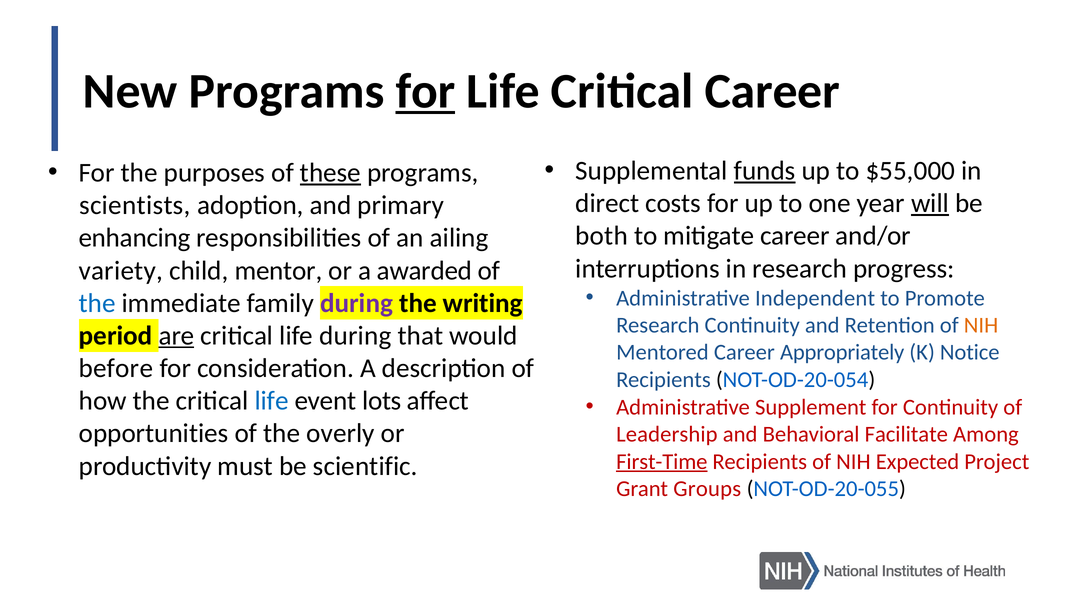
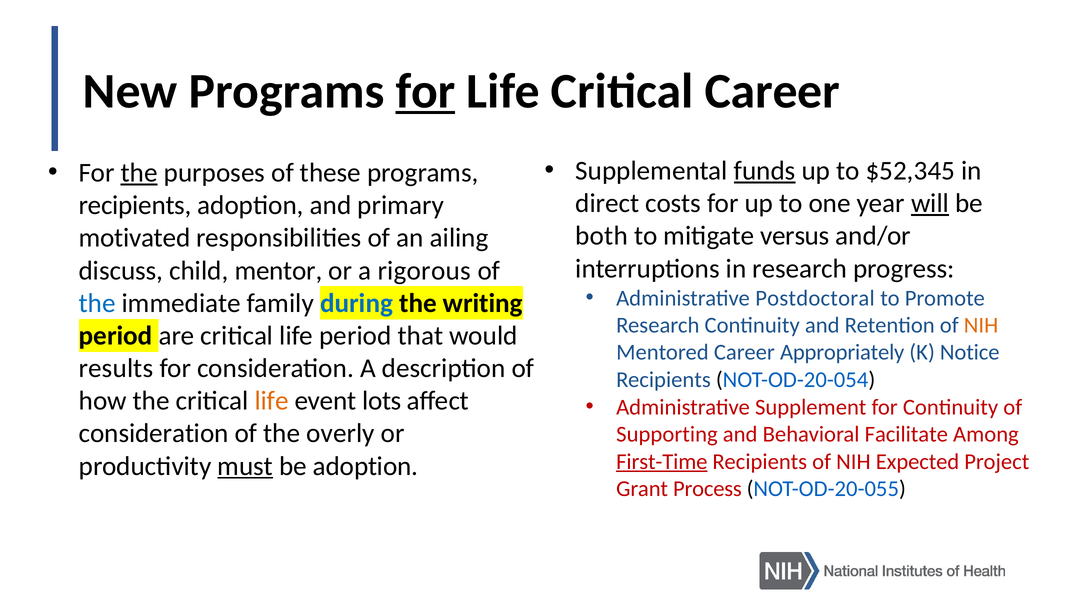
$55,000: $55,000 -> $52,345
the at (139, 173) underline: none -> present
these underline: present -> none
scientists at (135, 206): scientists -> recipients
mitigate career: career -> versus
enhancing: enhancing -> motivated
variety: variety -> discuss
awarded: awarded -> rigorous
Independent: Independent -> Postdoctoral
during at (357, 303) colour: purple -> blue
are underline: present -> none
life during: during -> period
before: before -> results
life at (272, 401) colour: blue -> orange
opportunities at (154, 434): opportunities -> consideration
Leadership: Leadership -> Supporting
must underline: none -> present
be scientific: scientific -> adoption
Groups: Groups -> Process
